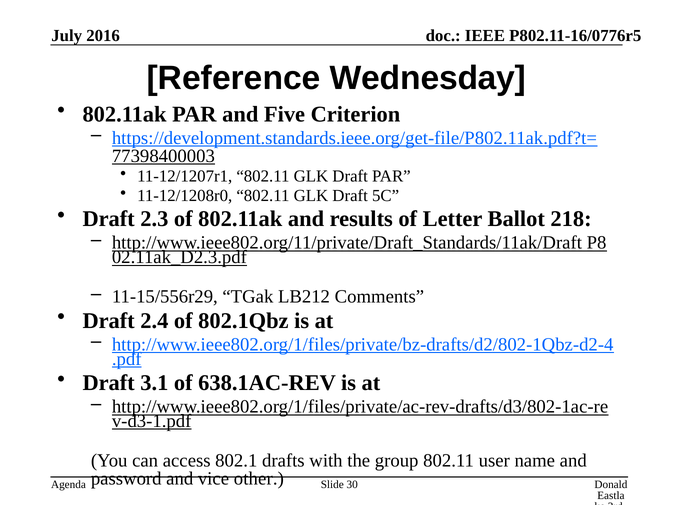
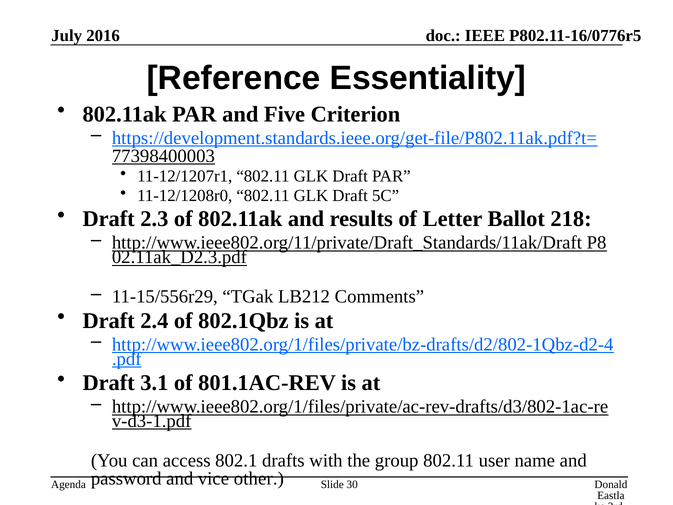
Wednesday: Wednesday -> Essentiality
638.1AC-REV: 638.1AC-REV -> 801.1AC-REV
